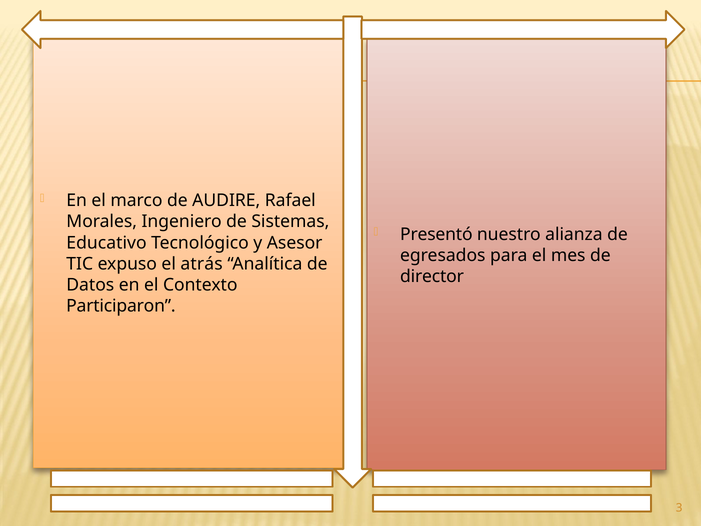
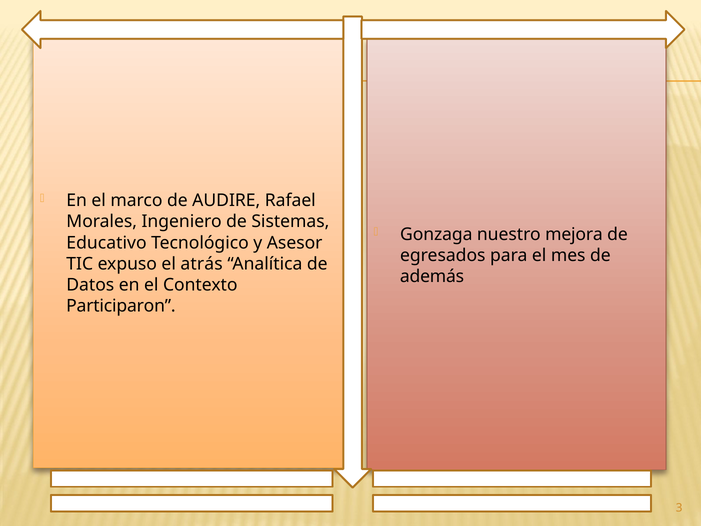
Presentó: Presentó -> Gonzaga
alianza: alianza -> mejora
director: director -> además
